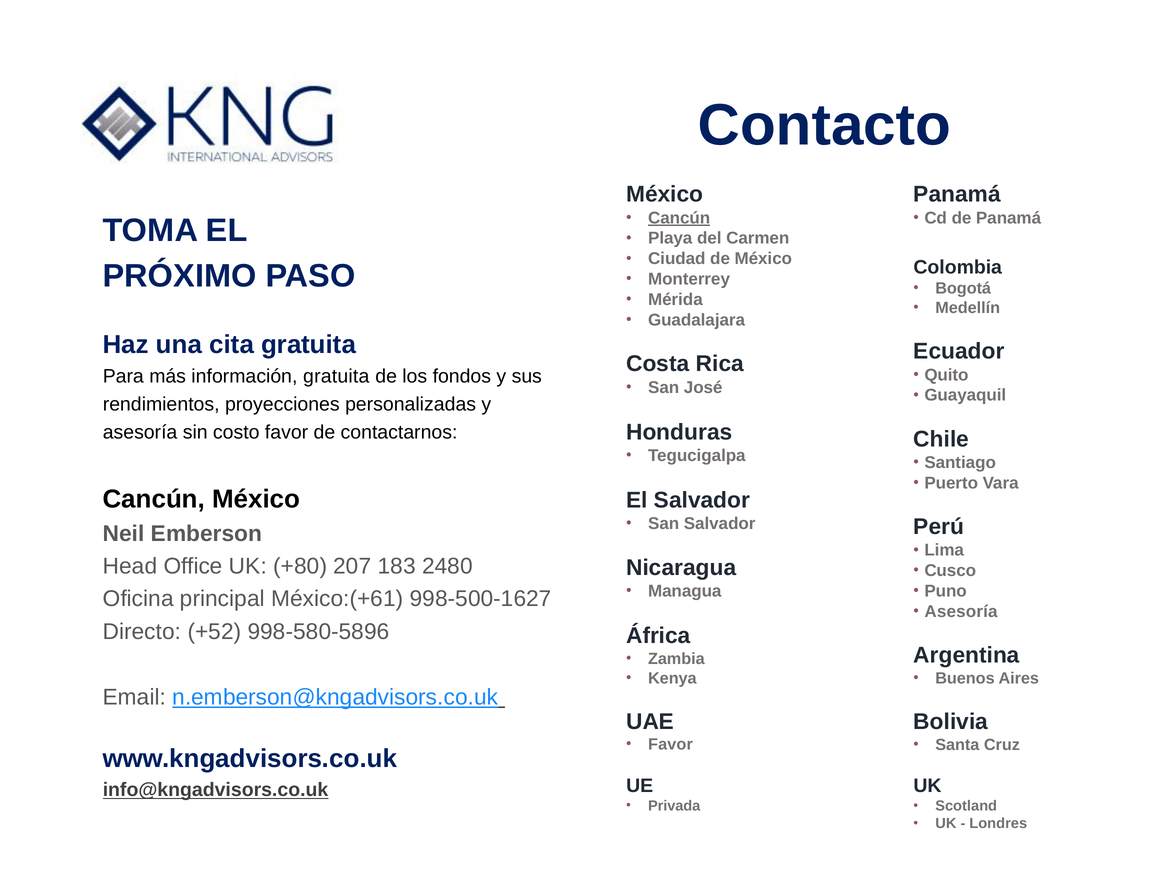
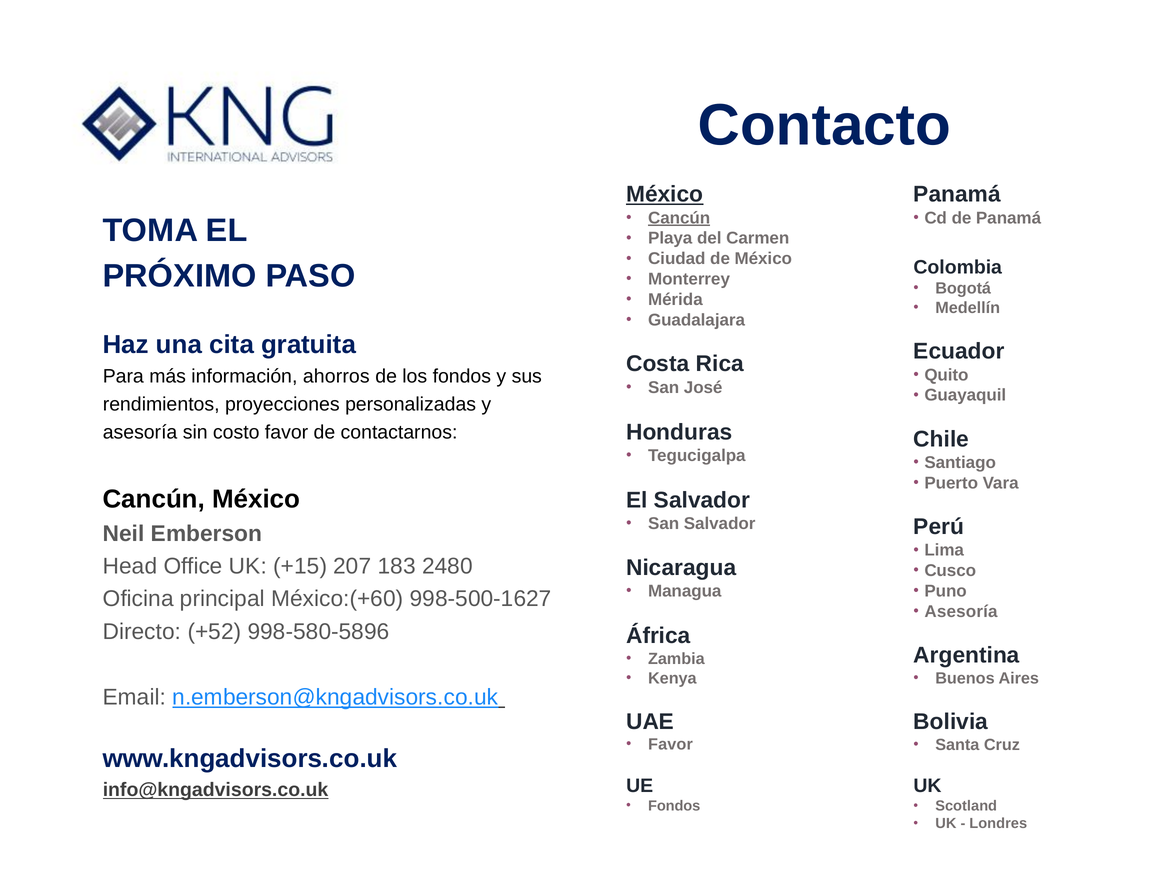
México at (665, 195) underline: none -> present
información gratuita: gratuita -> ahorros
+80: +80 -> +15
México:(+61: México:(+61 -> México:(+60
Privada at (674, 806): Privada -> Fondos
